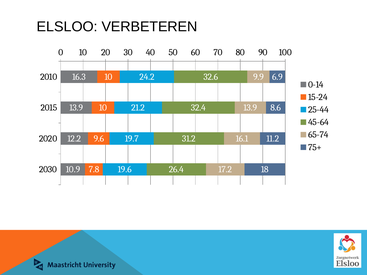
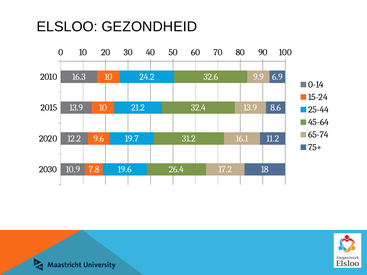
VERBETEREN: VERBETEREN -> GEZONDHEID
